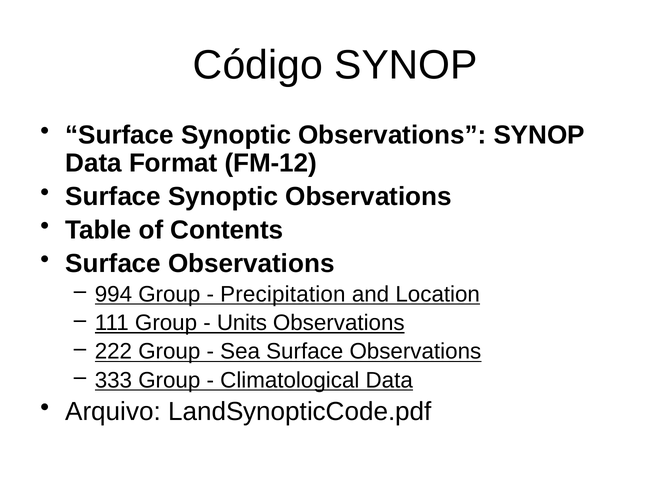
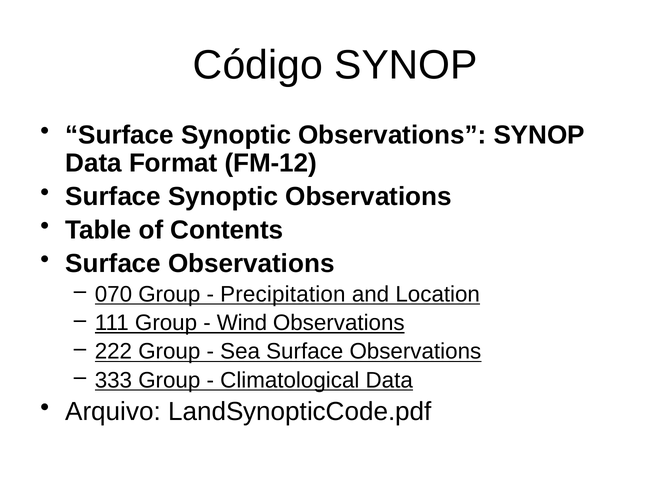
994: 994 -> 070
Units: Units -> Wind
